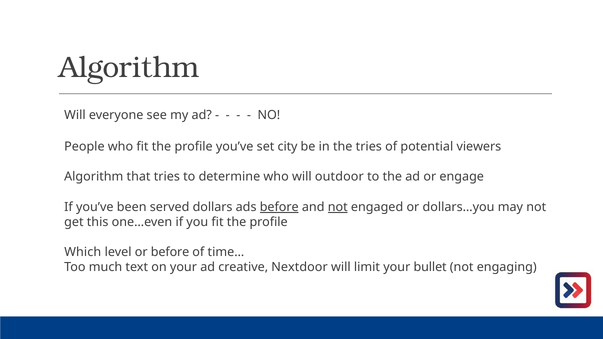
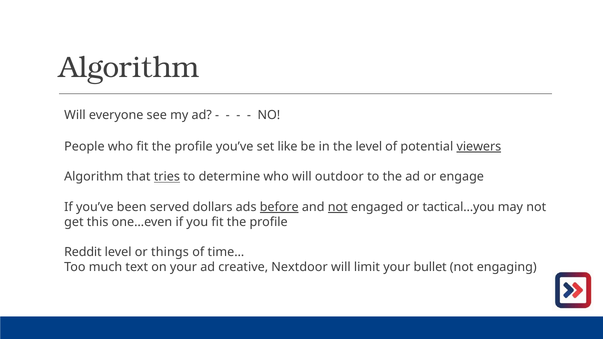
city: city -> like
the tries: tries -> level
viewers underline: none -> present
tries at (167, 177) underline: none -> present
dollars…you: dollars…you -> tactical…you
Which: Which -> Reddit
or before: before -> things
